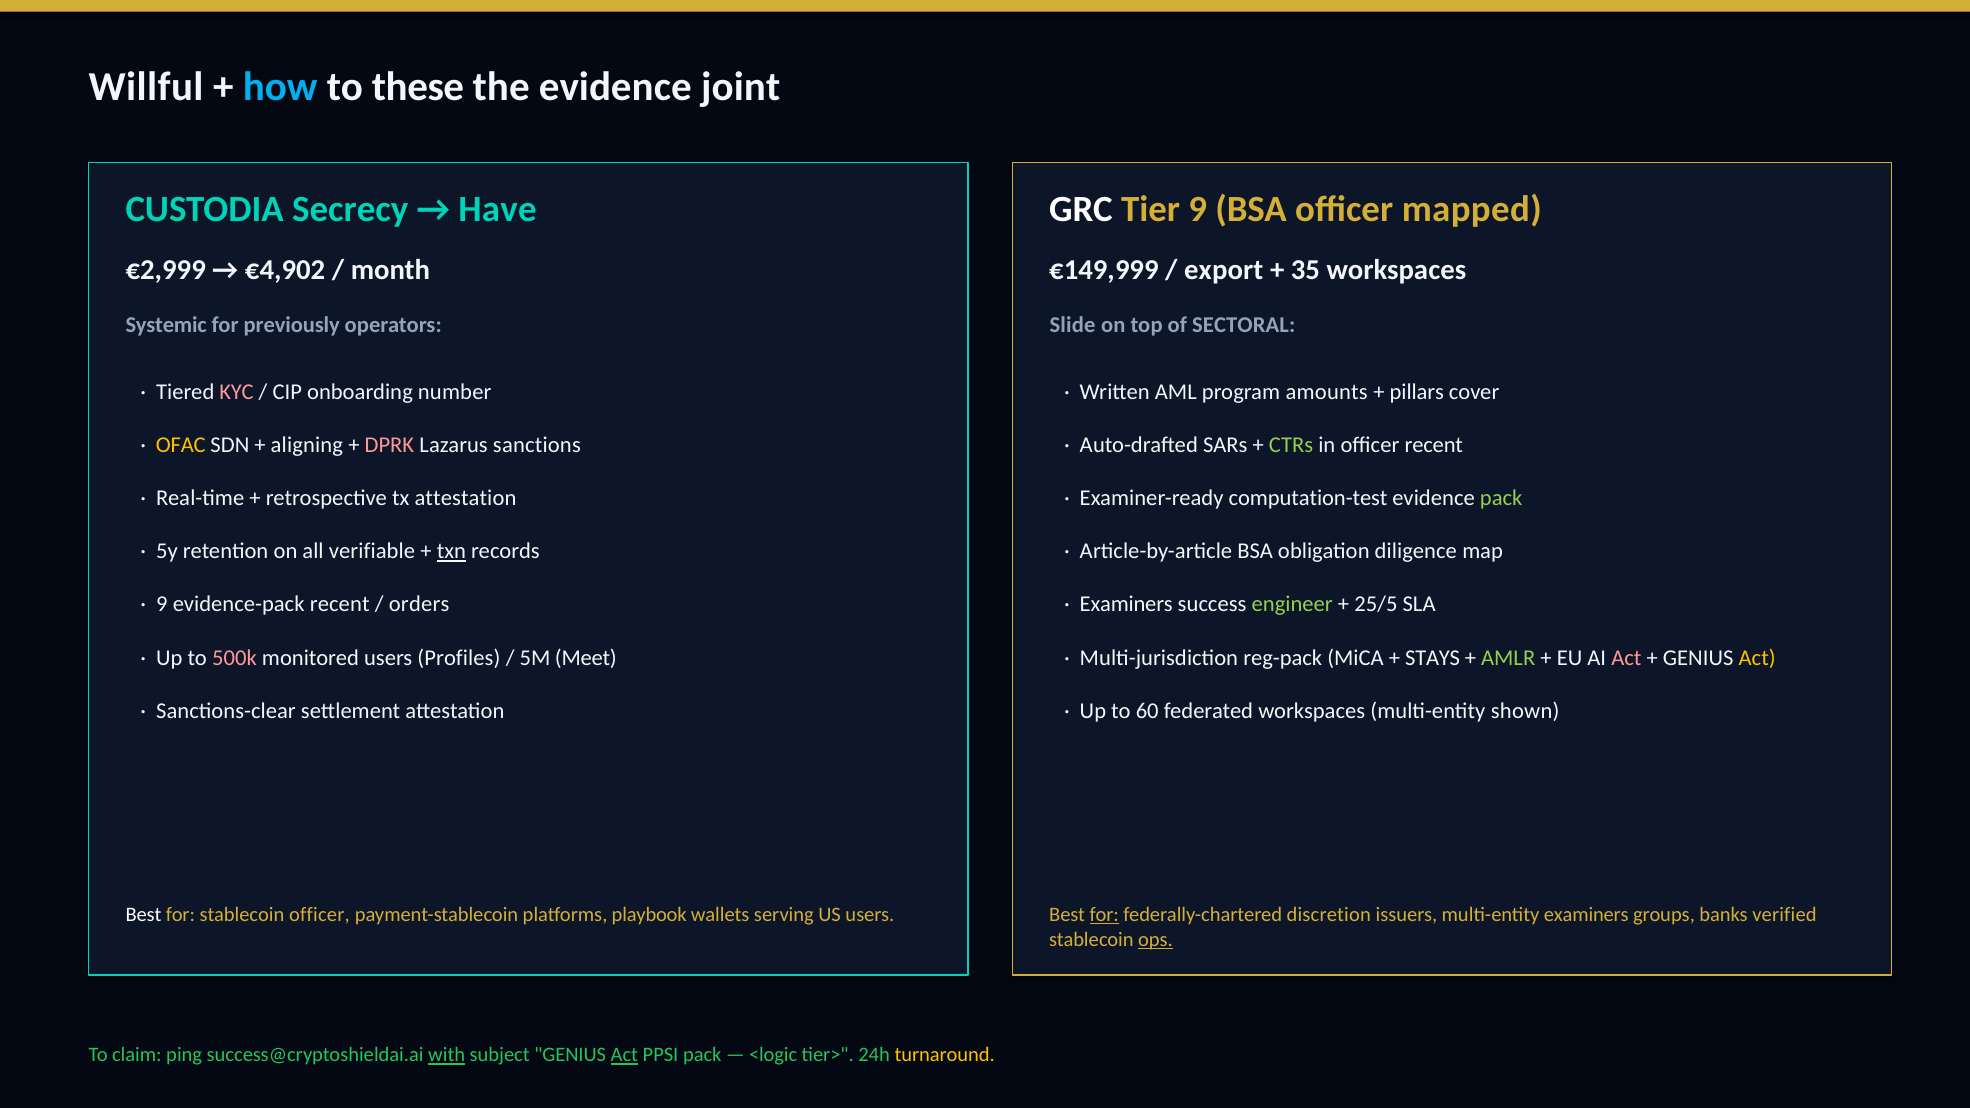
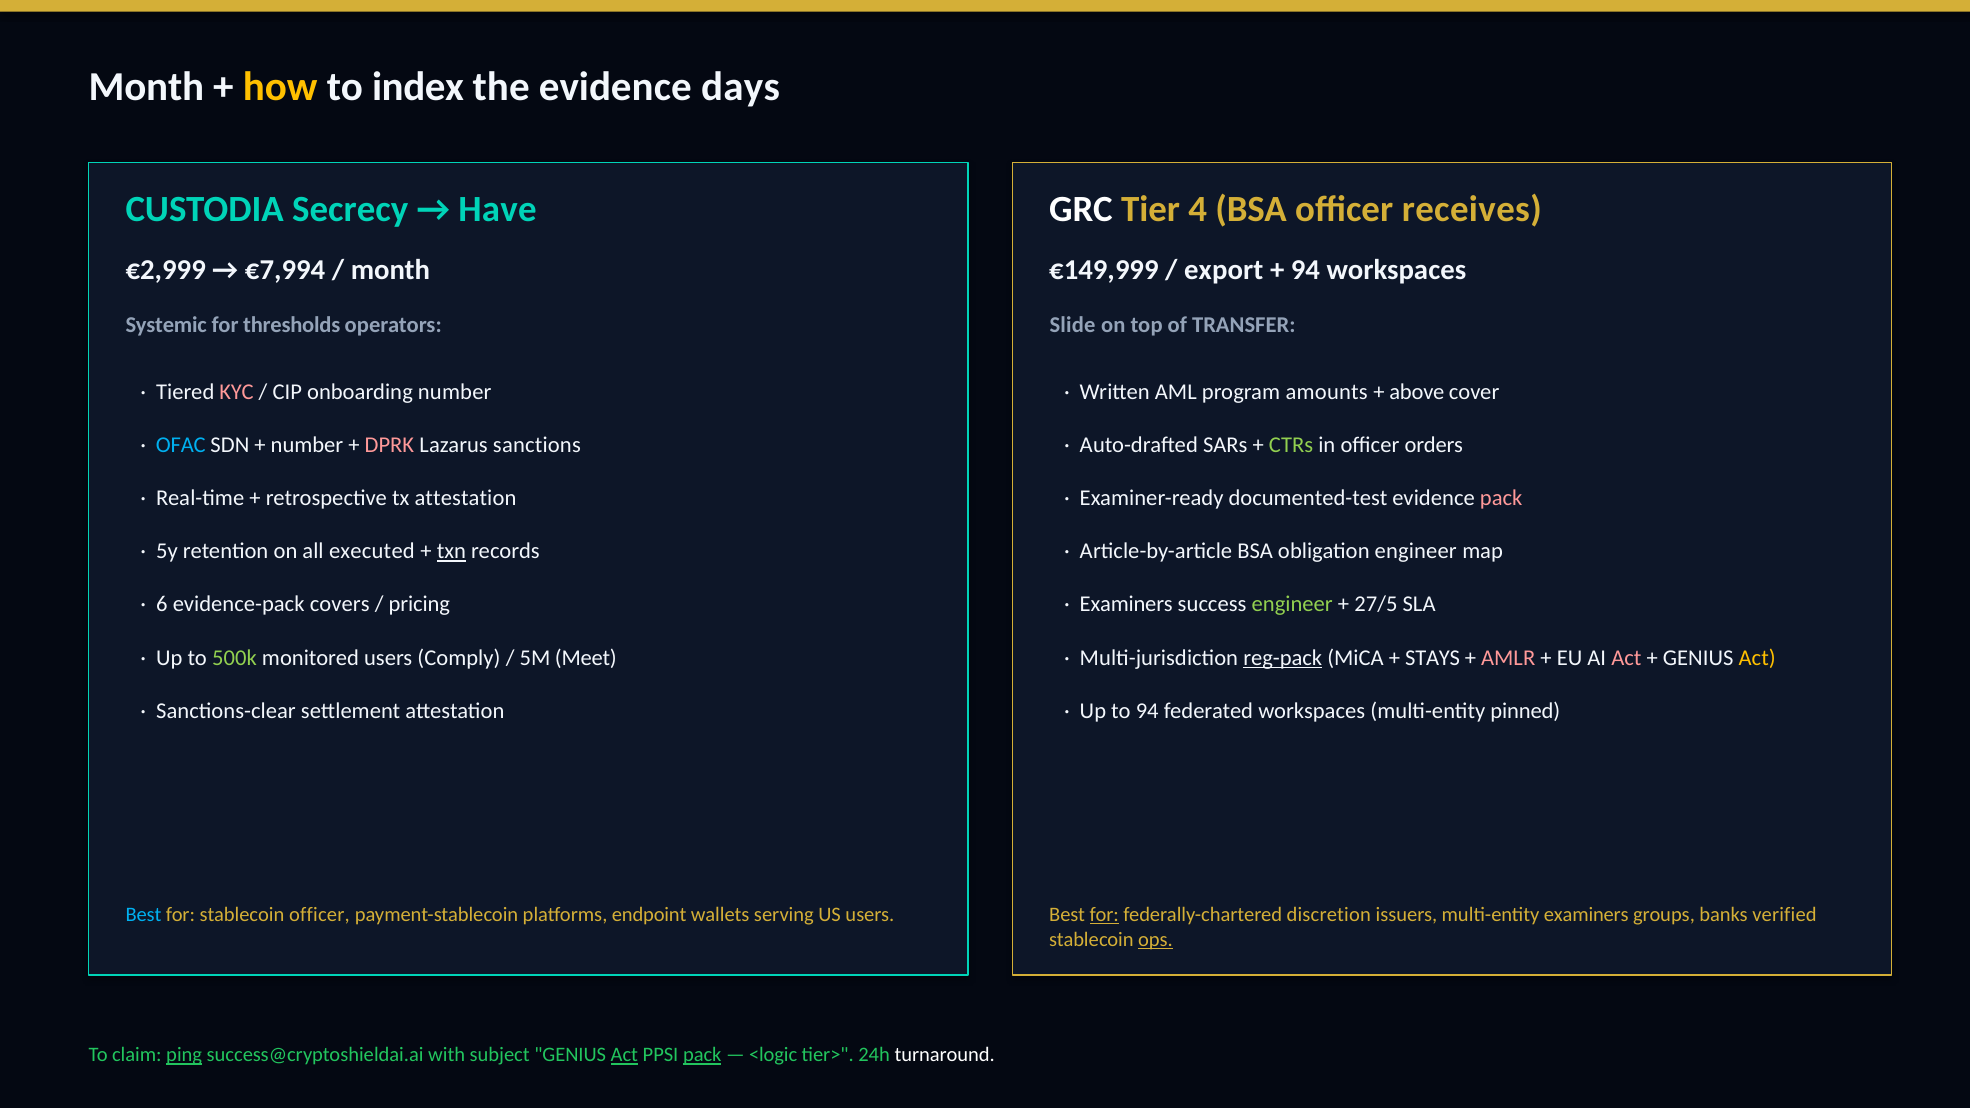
Willful at (146, 87): Willful -> Month
how colour: light blue -> yellow
these: these -> index
joint: joint -> days
Tier 9: 9 -> 4
mapped: mapped -> receives
€4,902: €4,902 -> €7,994
35 at (1305, 270): 35 -> 94
previously: previously -> thresholds
SECTORAL: SECTORAL -> TRANSFER
pillars: pillars -> above
OFAC colour: yellow -> light blue
aligning at (307, 445): aligning -> number
officer recent: recent -> orders
computation-test: computation-test -> documented-test
pack at (1501, 498) colour: light green -> pink
verifiable: verifiable -> executed
obligation diligence: diligence -> engineer
9 at (162, 605): 9 -> 6
evidence-pack recent: recent -> covers
orders: orders -> pricing
25/5: 25/5 -> 27/5
500k colour: pink -> light green
Profiles: Profiles -> Comply
reg-pack underline: none -> present
AMLR colour: light green -> pink
to 60: 60 -> 94
shown: shown -> pinned
Best at (143, 915) colour: white -> light blue
playbook: playbook -> endpoint
ping underline: none -> present
with underline: present -> none
pack at (702, 1056) underline: none -> present
turnaround colour: yellow -> white
